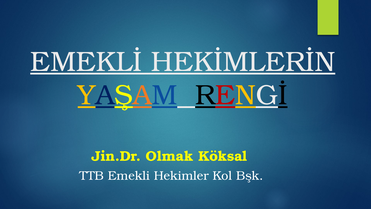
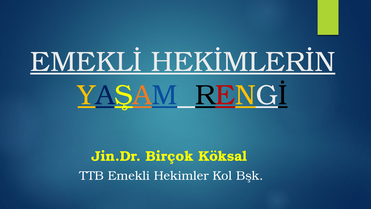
Olmak: Olmak -> Birçok
